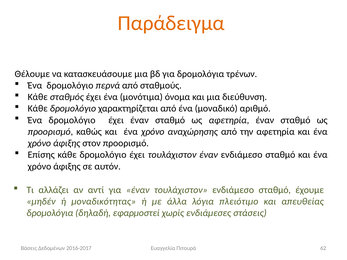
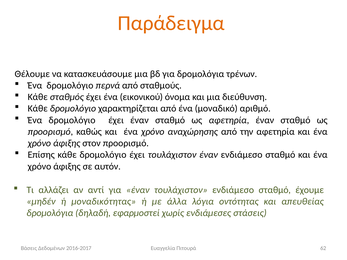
μονότιμα: μονότιμα -> εικονικού
πλειότιμο: πλειότιμο -> οντότητας
